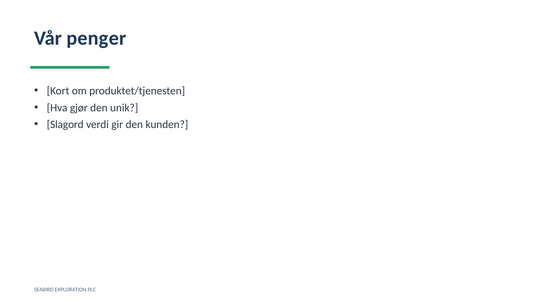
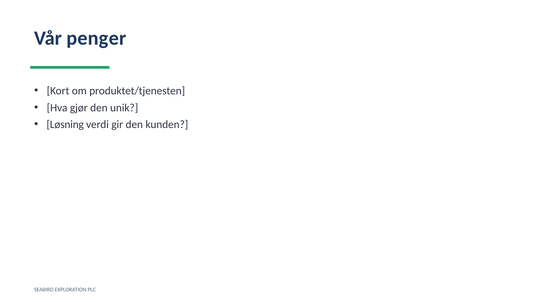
Slagord: Slagord -> Løsning
